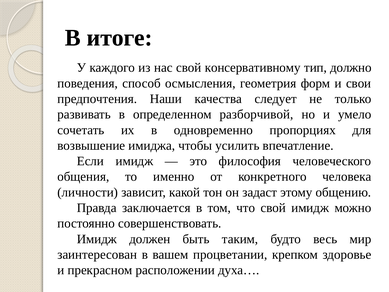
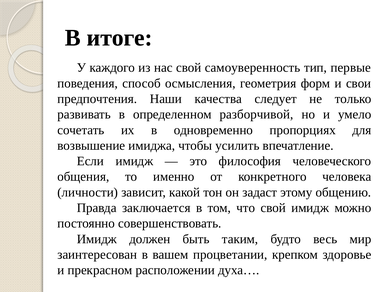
консервативному: консервативному -> самоуверенность
должно: должно -> первые
